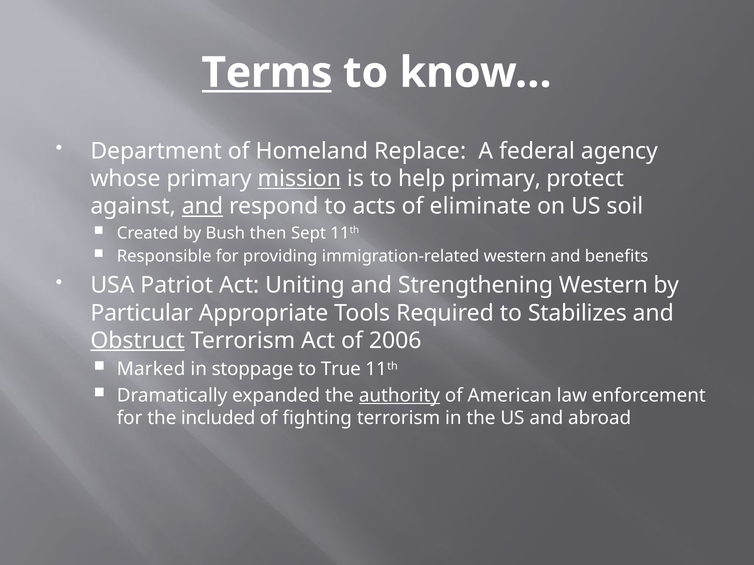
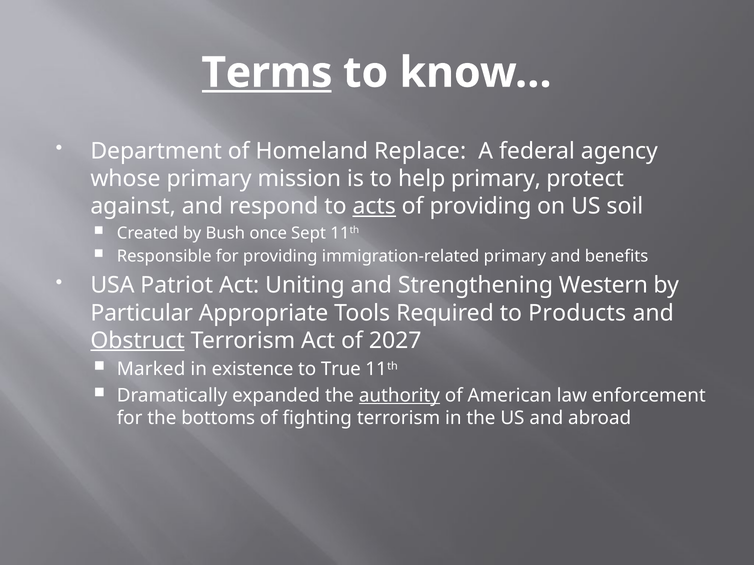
mission underline: present -> none
and at (202, 206) underline: present -> none
acts underline: none -> present
of eliminate: eliminate -> providing
then: then -> once
immigration-related western: western -> primary
Stabilizes: Stabilizes -> Products
2006: 2006 -> 2027
stoppage: stoppage -> existence
included: included -> bottoms
